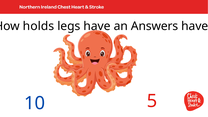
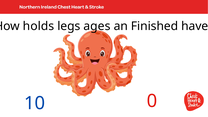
legs have: have -> ages
Answers: Answers -> Finished
5: 5 -> 0
